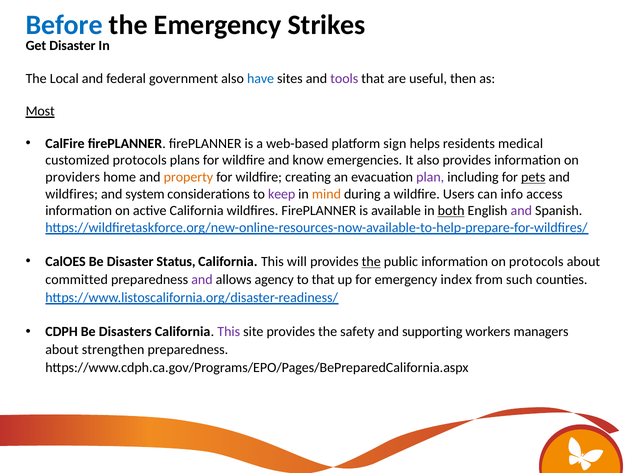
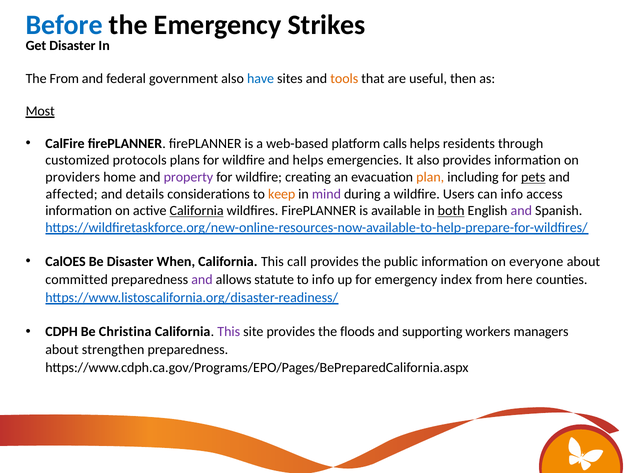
The Local: Local -> From
tools colour: purple -> orange
sign: sign -> calls
medical: medical -> through
and know: know -> helps
property colour: orange -> purple
plan colour: purple -> orange
wildfires at (72, 194): wildfires -> affected
system: system -> details
keep colour: purple -> orange
mind colour: orange -> purple
California at (197, 211) underline: none -> present
Status: Status -> When
will: will -> call
the at (371, 261) underline: present -> none
on protocols: protocols -> everyone
agency: agency -> statute
to that: that -> info
such: such -> here
Disasters: Disasters -> Christina
safety: safety -> floods
